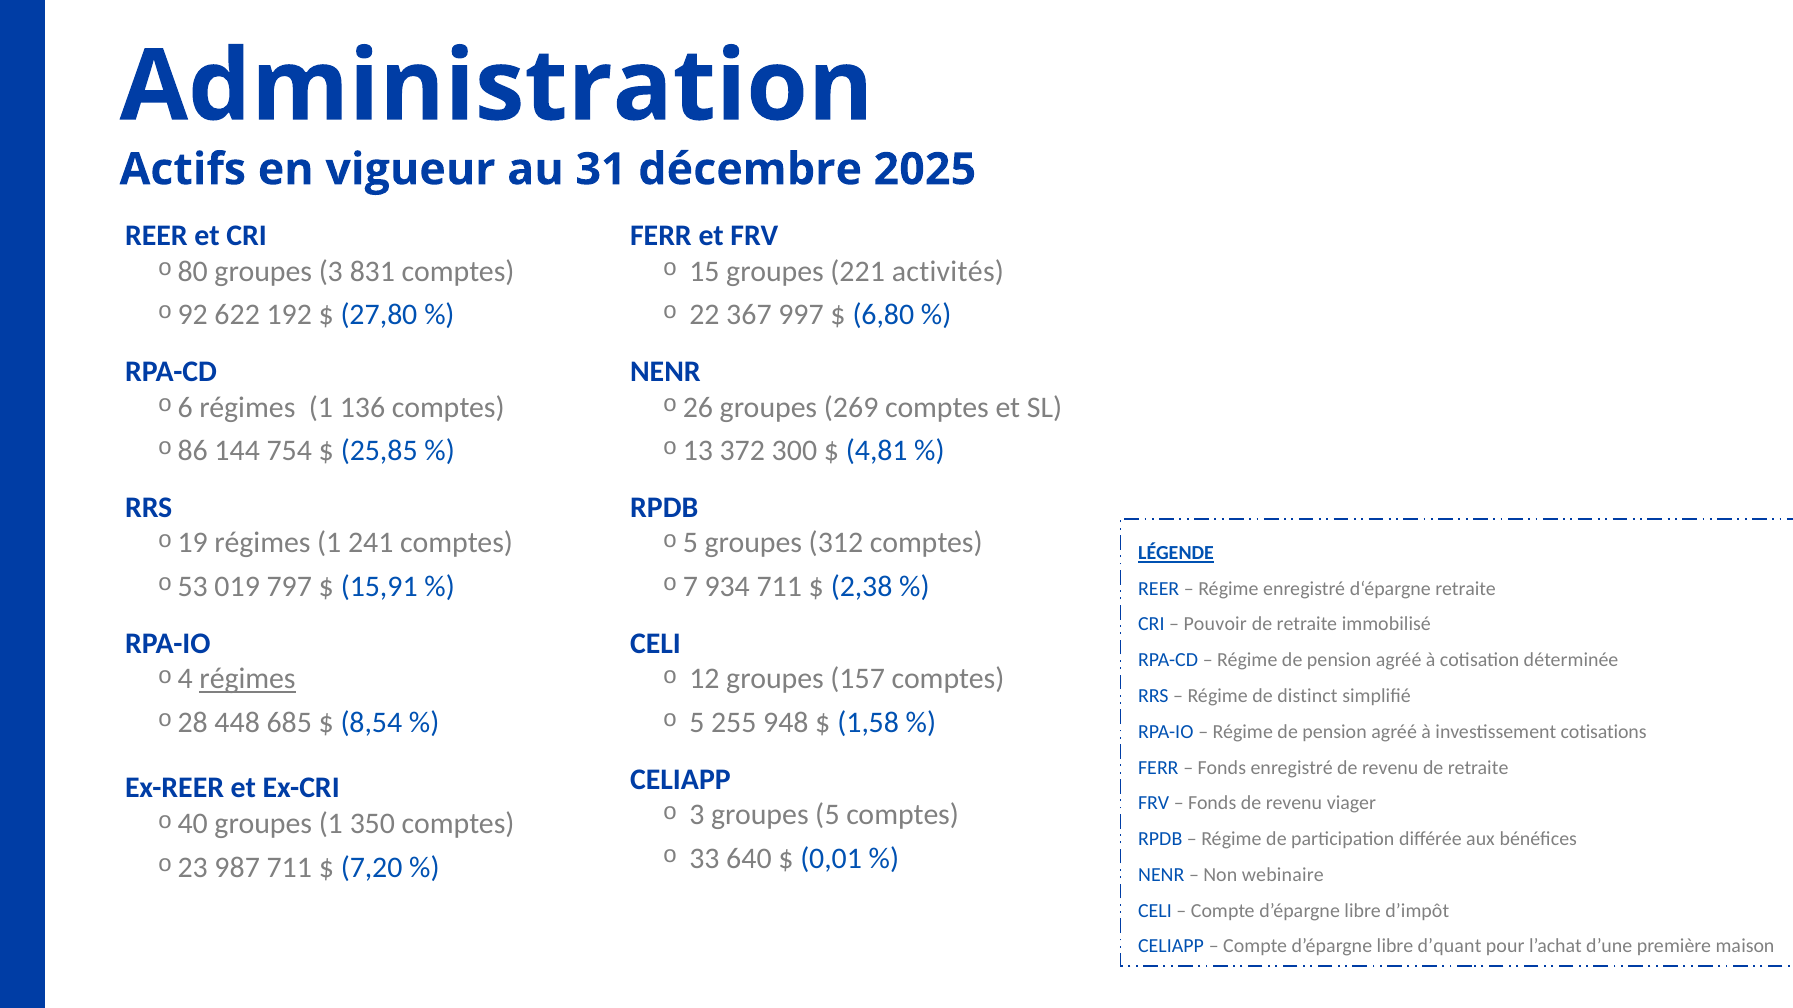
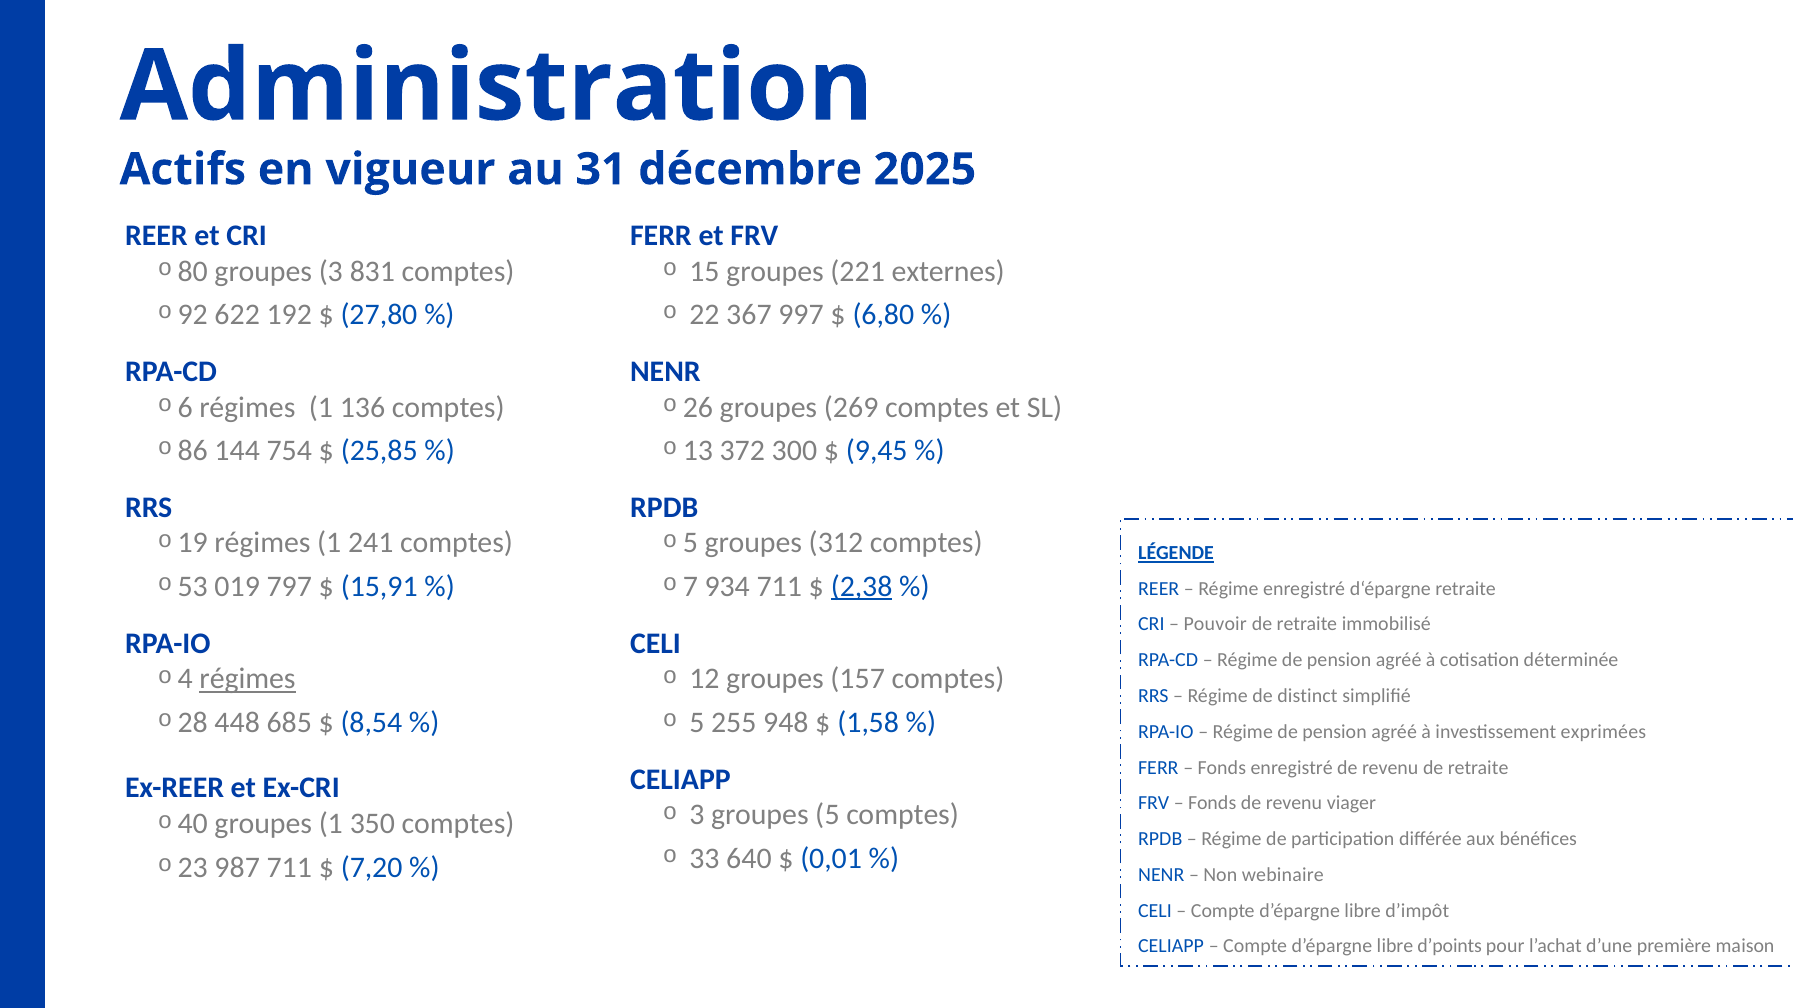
activités: activités -> externes
4,81: 4,81 -> 9,45
2,38 underline: none -> present
cotisations: cotisations -> exprimées
d’quant: d’quant -> d’points
